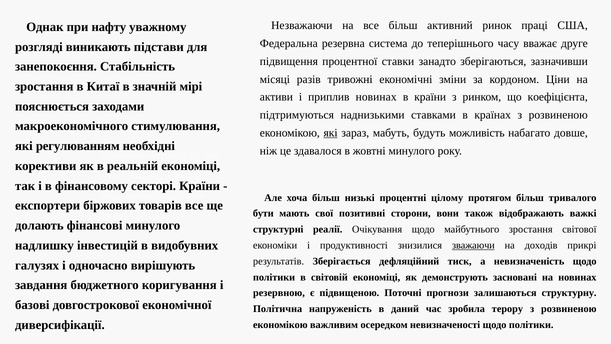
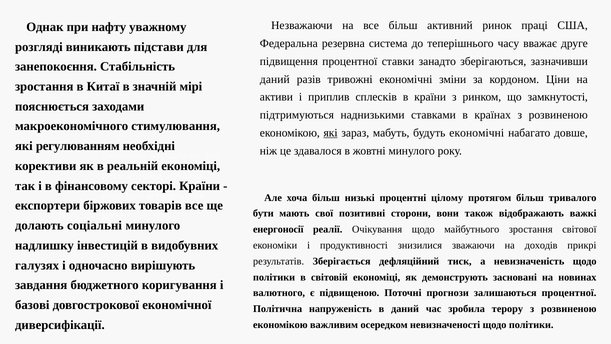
місяці at (275, 79): місяці -> даний
приплив новинах: новинах -> сплесків
коефіцієнта: коефіцієнта -> замкнутості
будуть можливість: можливість -> економічні
фінансові: фінансові -> соціальні
структурні: структурні -> енергоносії
зважаючи underline: present -> none
резервною: резервною -> валютного
залишаються структурну: структурну -> процентної
